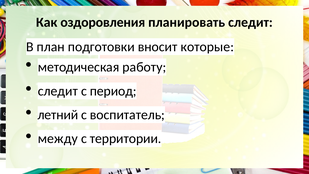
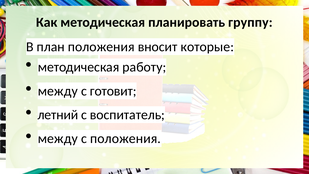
Как оздоровления: оздоровления -> методическая
планировать следит: следит -> группу
план подготовки: подготовки -> положения
следит at (58, 91): следит -> между
период: период -> готовит
с территории: территории -> положения
